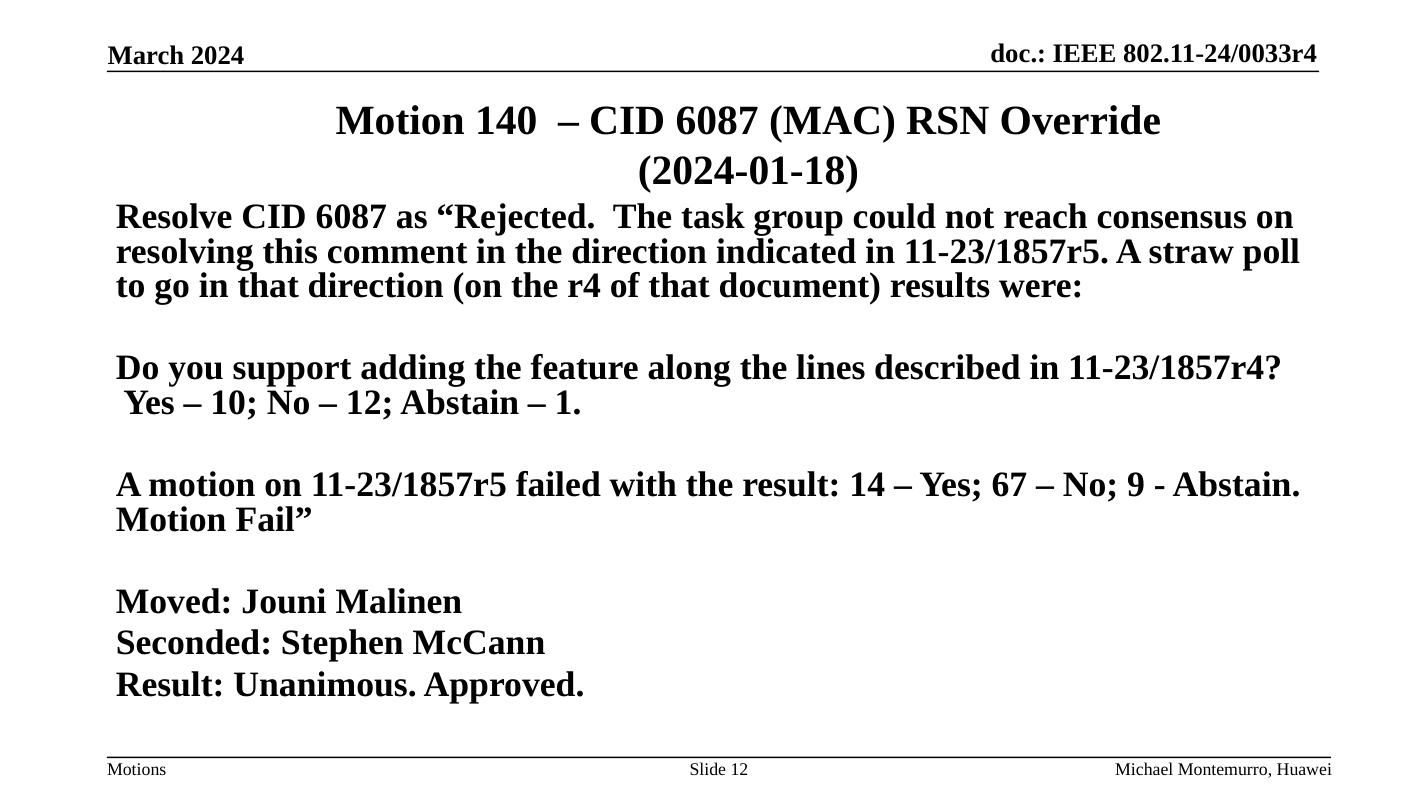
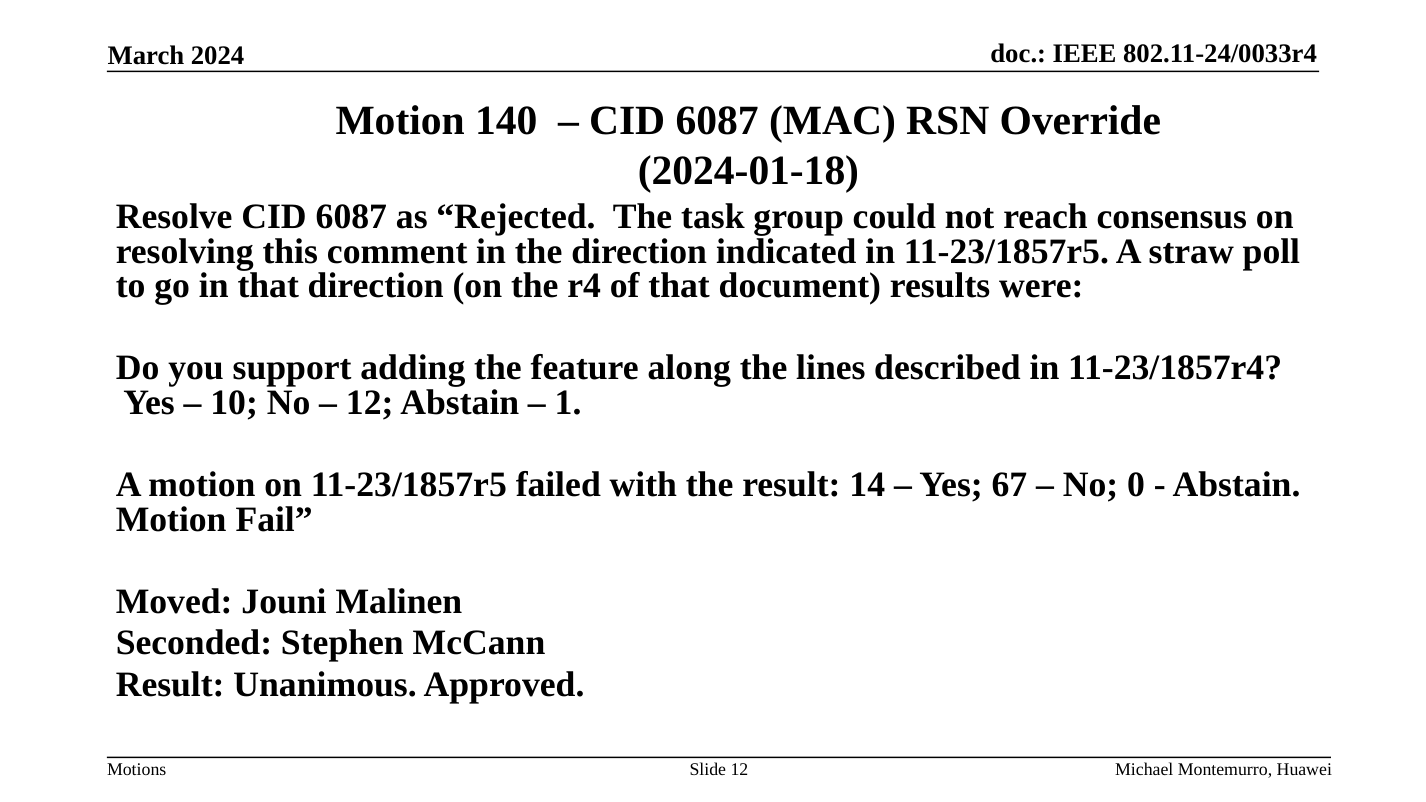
9: 9 -> 0
